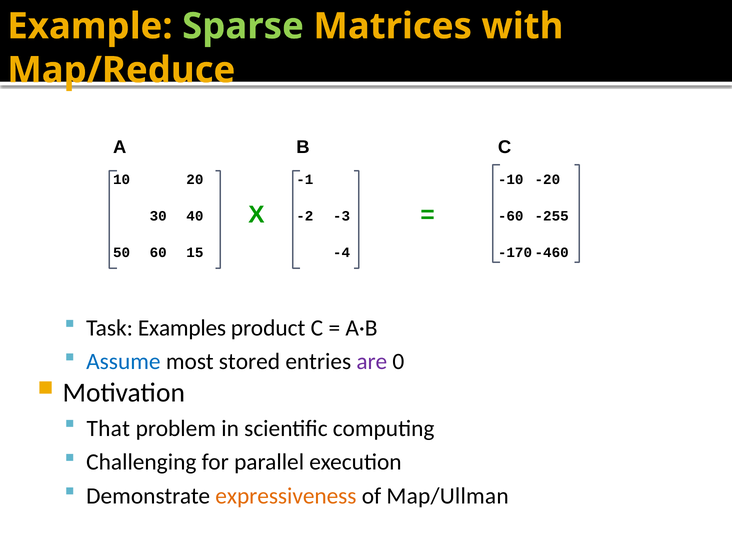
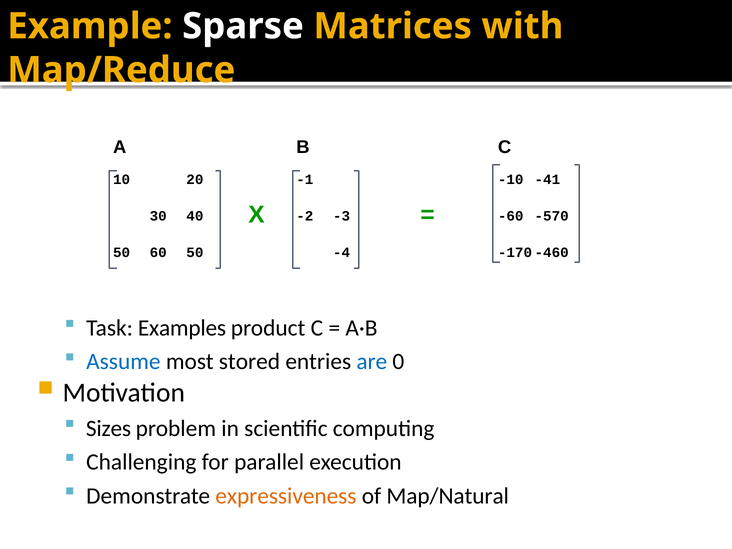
Sparse colour: light green -> white
-20: -20 -> -41
-255: -255 -> -570
60 15: 15 -> 50
are colour: purple -> blue
That: That -> Sizes
Map/Ullman: Map/Ullman -> Map/Natural
